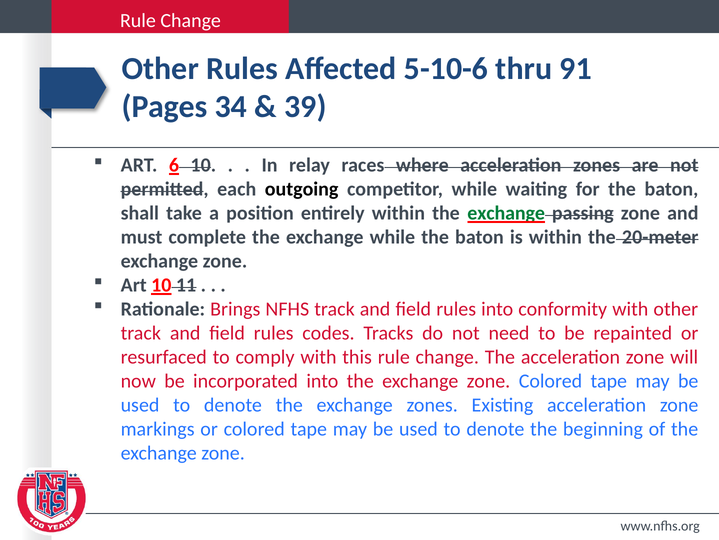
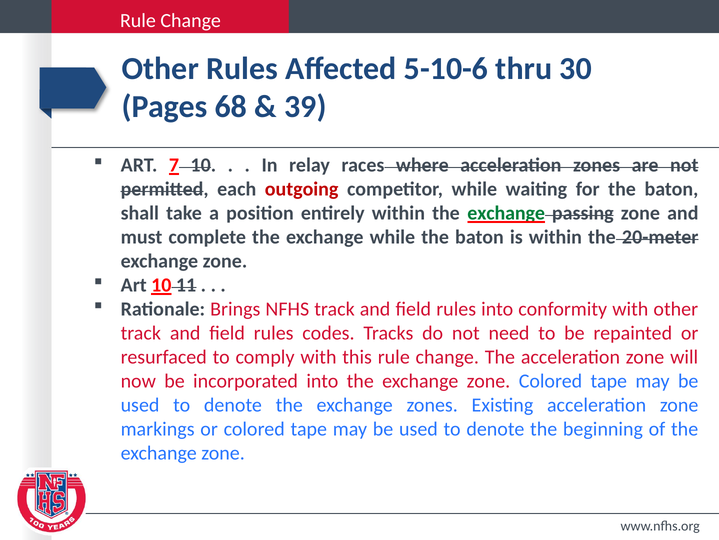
91: 91 -> 30
34: 34 -> 68
6: 6 -> 7
outgoing colour: black -> red
